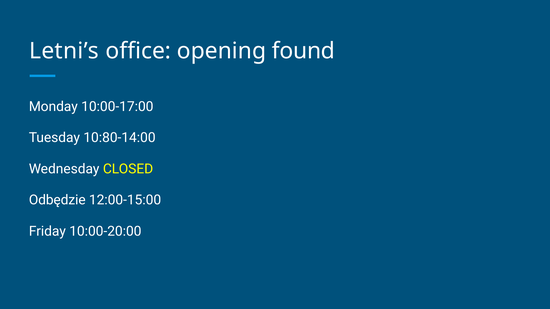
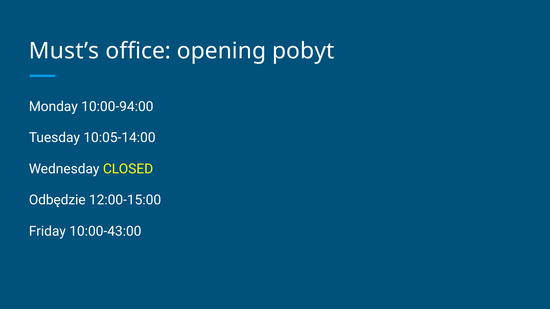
Letni’s: Letni’s -> Must’s
found: found -> pobyt
10:00-17:00: 10:00-17:00 -> 10:00-94:00
10:80-14:00: 10:80-14:00 -> 10:05-14:00
10:00-20:00: 10:00-20:00 -> 10:00-43:00
